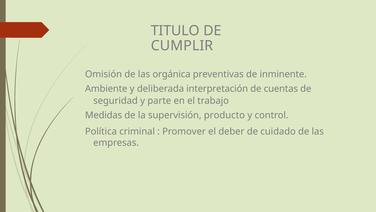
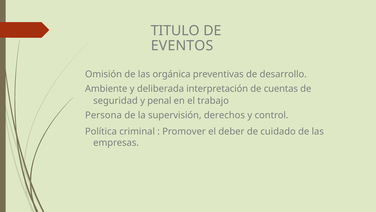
CUMPLIR: CUMPLIR -> EVENTOS
inminente: inminente -> desarrollo
parte: parte -> penal
Medidas: Medidas -> Persona
producto: producto -> derechos
